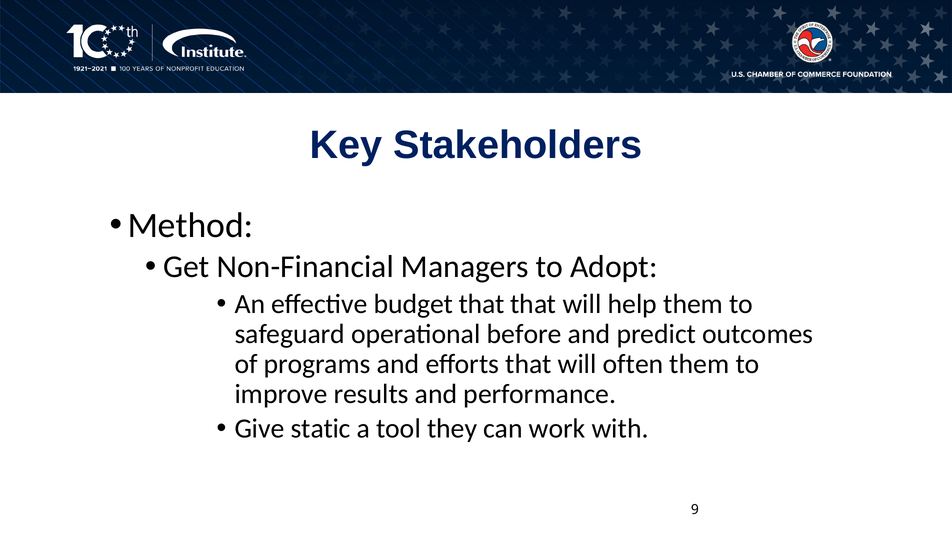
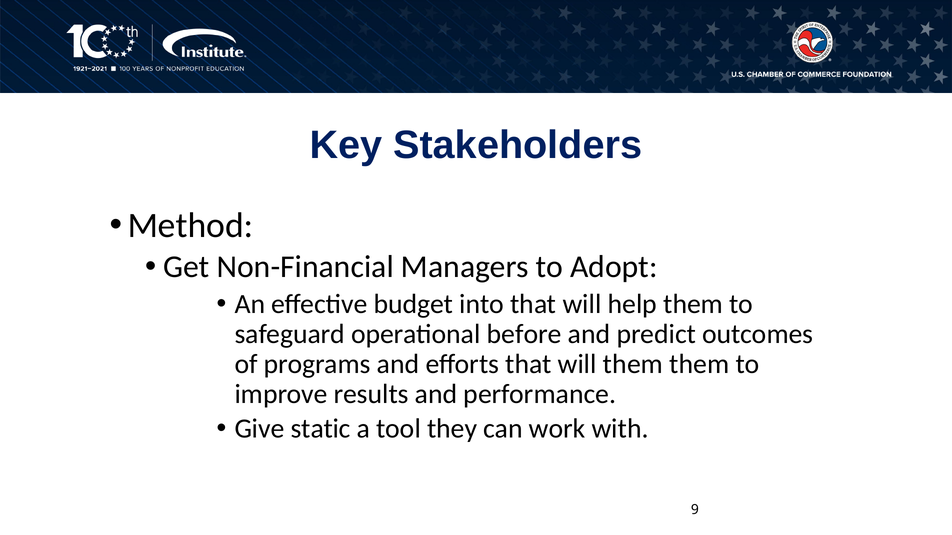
budget that: that -> into
will often: often -> them
